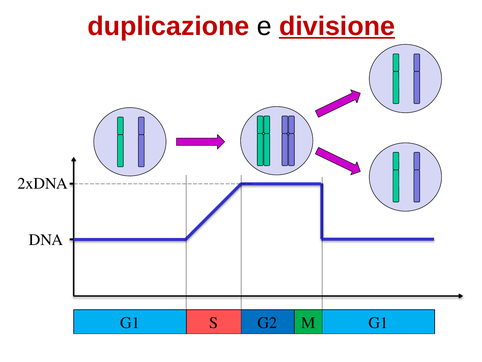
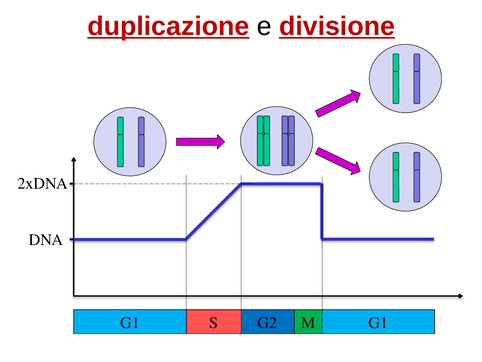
duplicazione underline: none -> present
